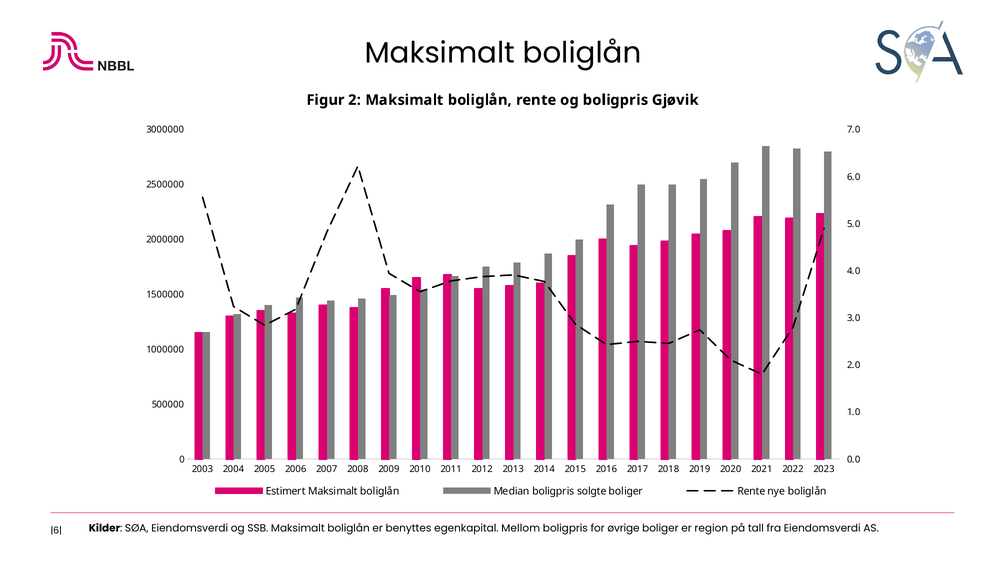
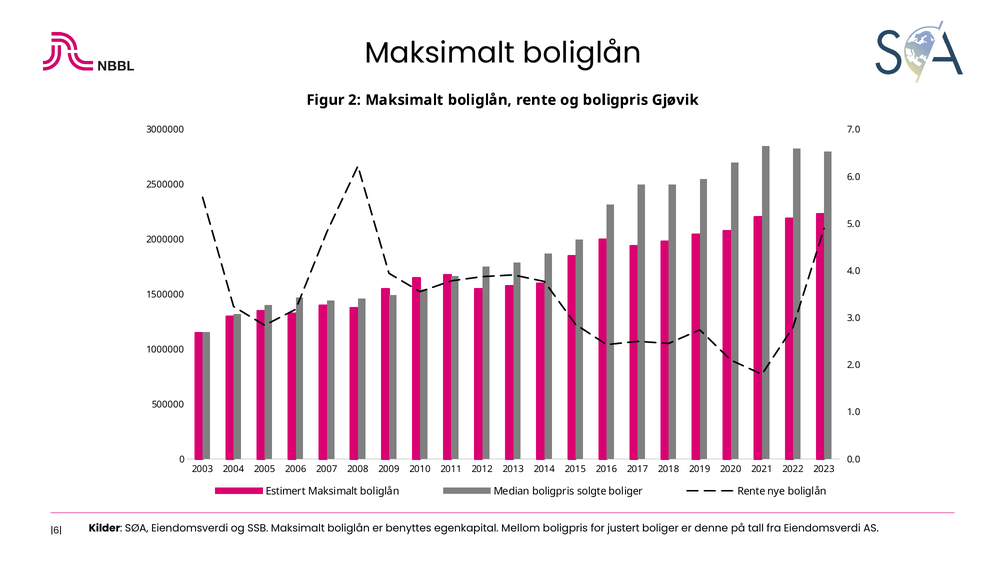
øvrige: øvrige -> justert
region: region -> denne
